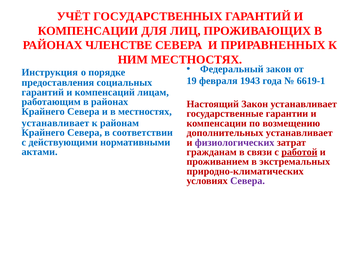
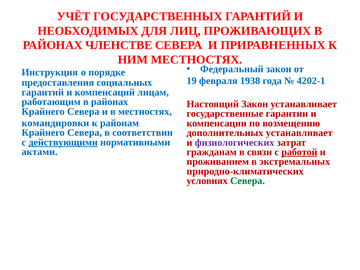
КОМПЕНСАЦИИ at (88, 31): КОМПЕНСАЦИИ -> НЕОБХОДИМЫХ
1943: 1943 -> 1938
6619-1: 6619-1 -> 4202-1
устанавливает at (55, 123): устанавливает -> командировки
действующими underline: none -> present
Севера at (248, 181) colour: purple -> green
